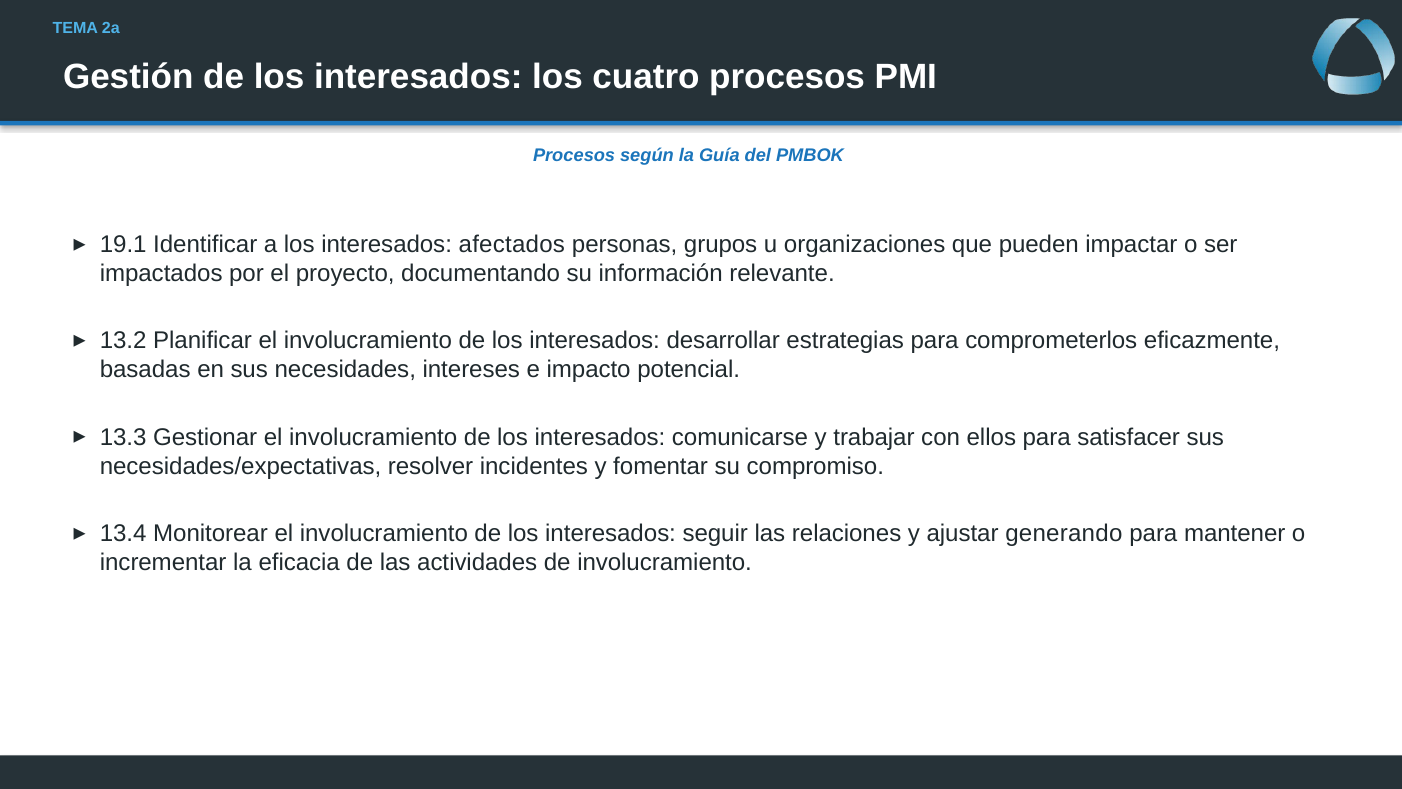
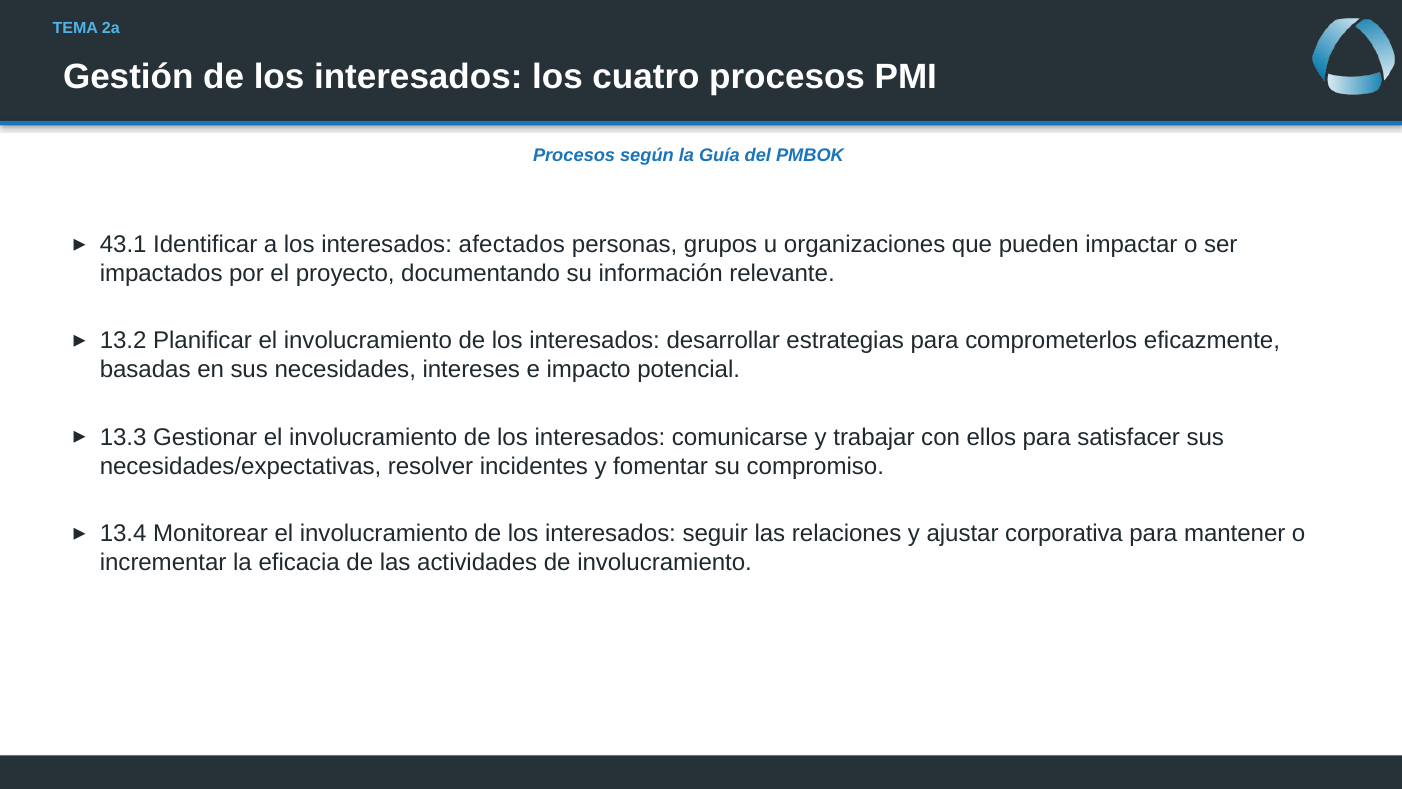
19.1: 19.1 -> 43.1
generando: generando -> corporativa
